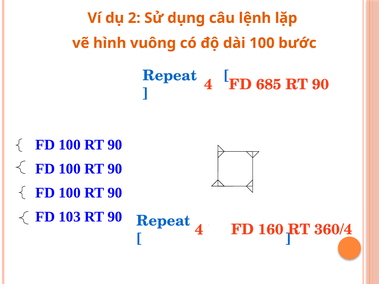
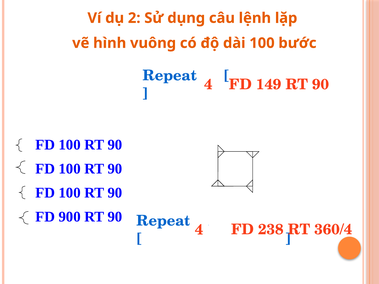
685: 685 -> 149
103: 103 -> 900
160: 160 -> 238
